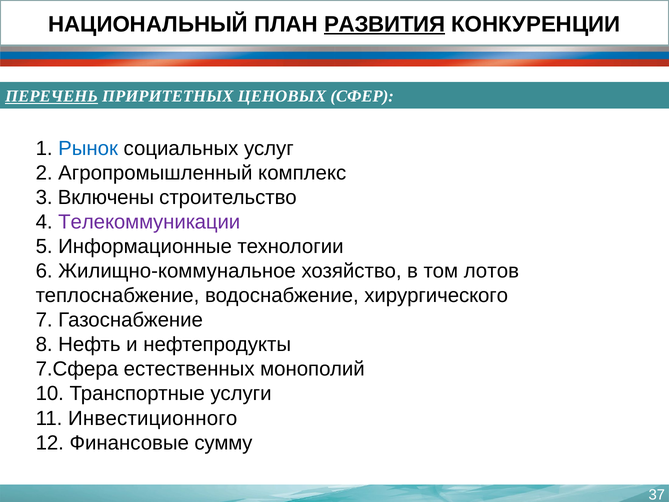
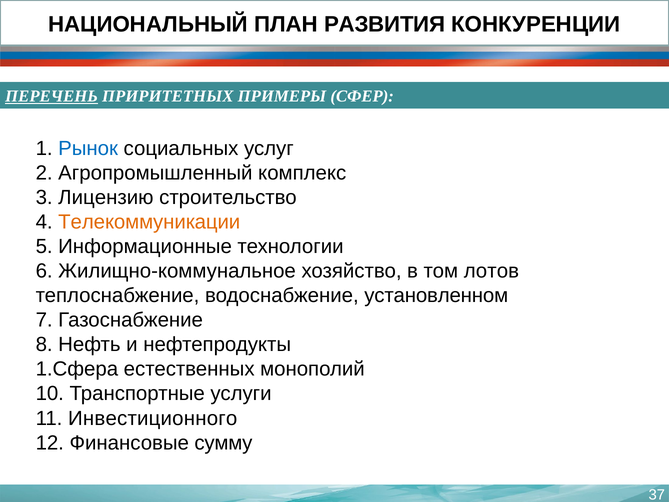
РАЗВИТИЯ underline: present -> none
ЦЕНОВЫХ: ЦЕНОВЫХ -> ПРИМЕРЫ
Включены: Включены -> Лицензию
Телекоммуникации colour: purple -> orange
хирургического: хирургического -> установленном
7.Сфера: 7.Сфера -> 1.Сфера
